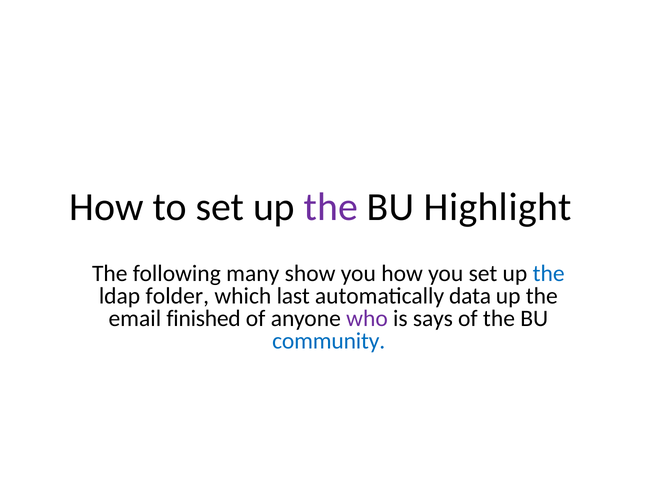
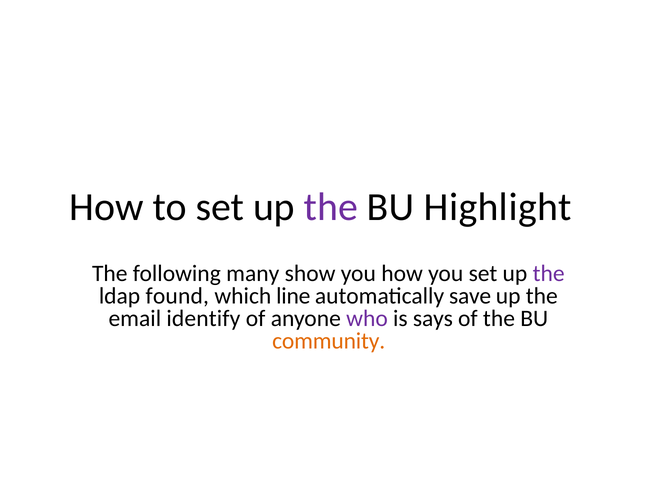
the at (549, 273) colour: blue -> purple
folder: folder -> found
last: last -> line
data: data -> save
finished: finished -> identify
community colour: blue -> orange
